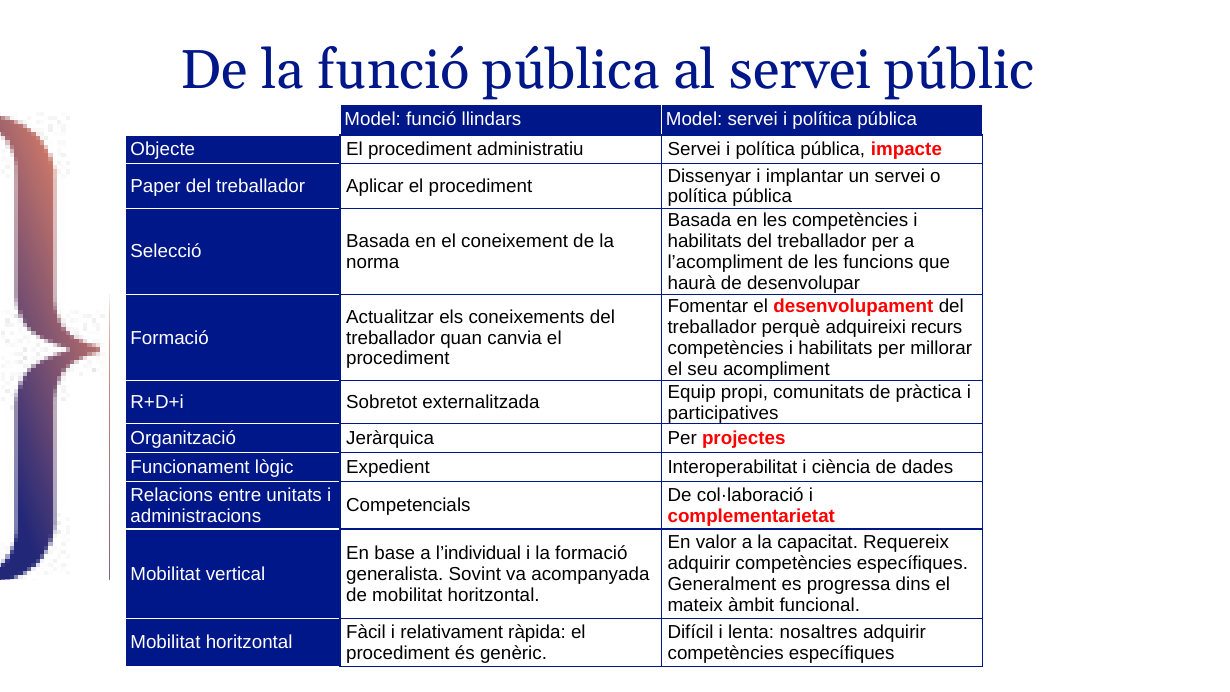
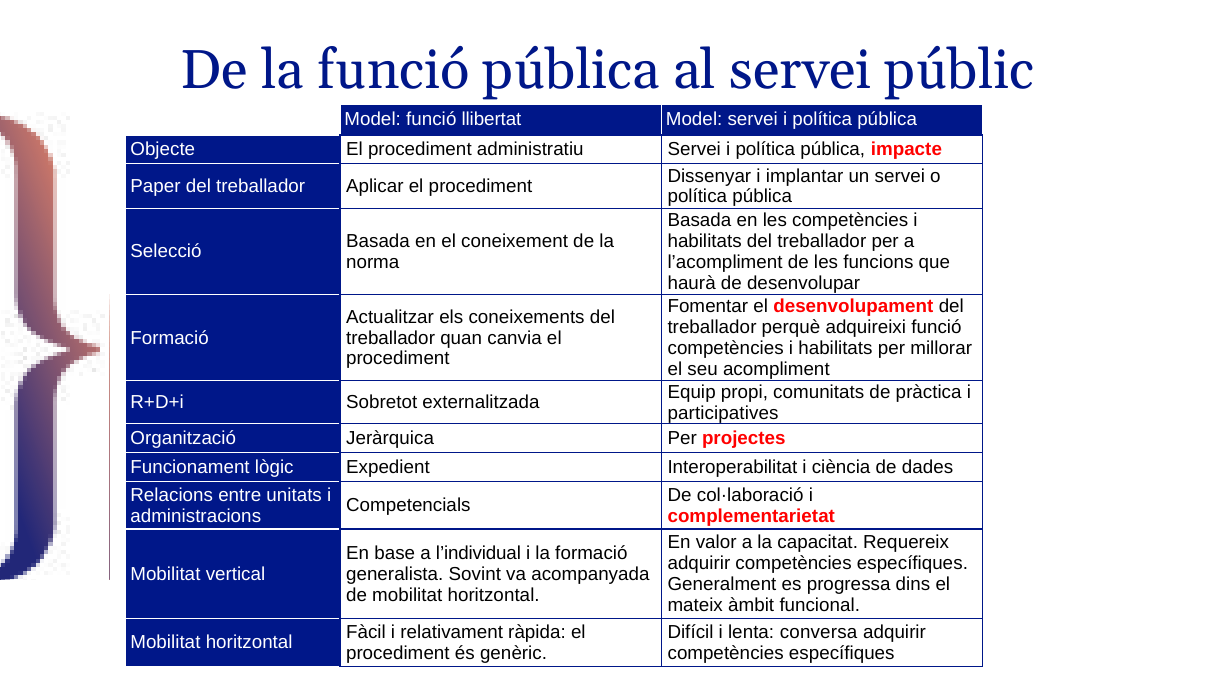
llindars: llindars -> llibertat
adquireixi recurs: recurs -> funció
nosaltres: nosaltres -> conversa
